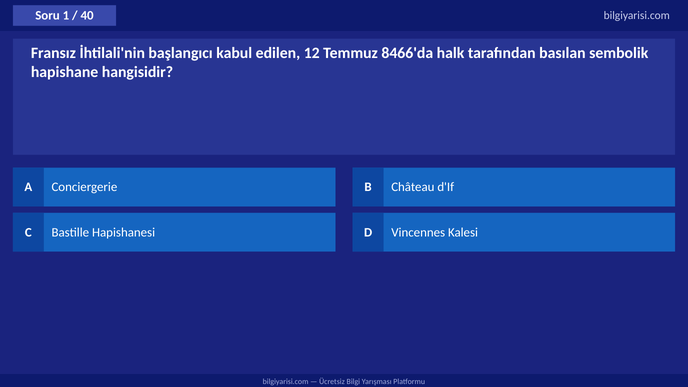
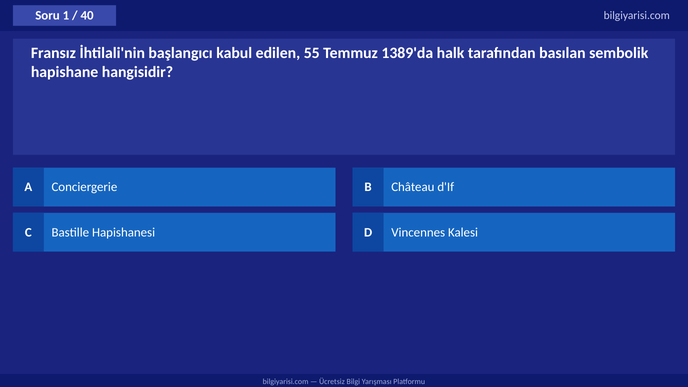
12: 12 -> 55
8466'da: 8466'da -> 1389'da
